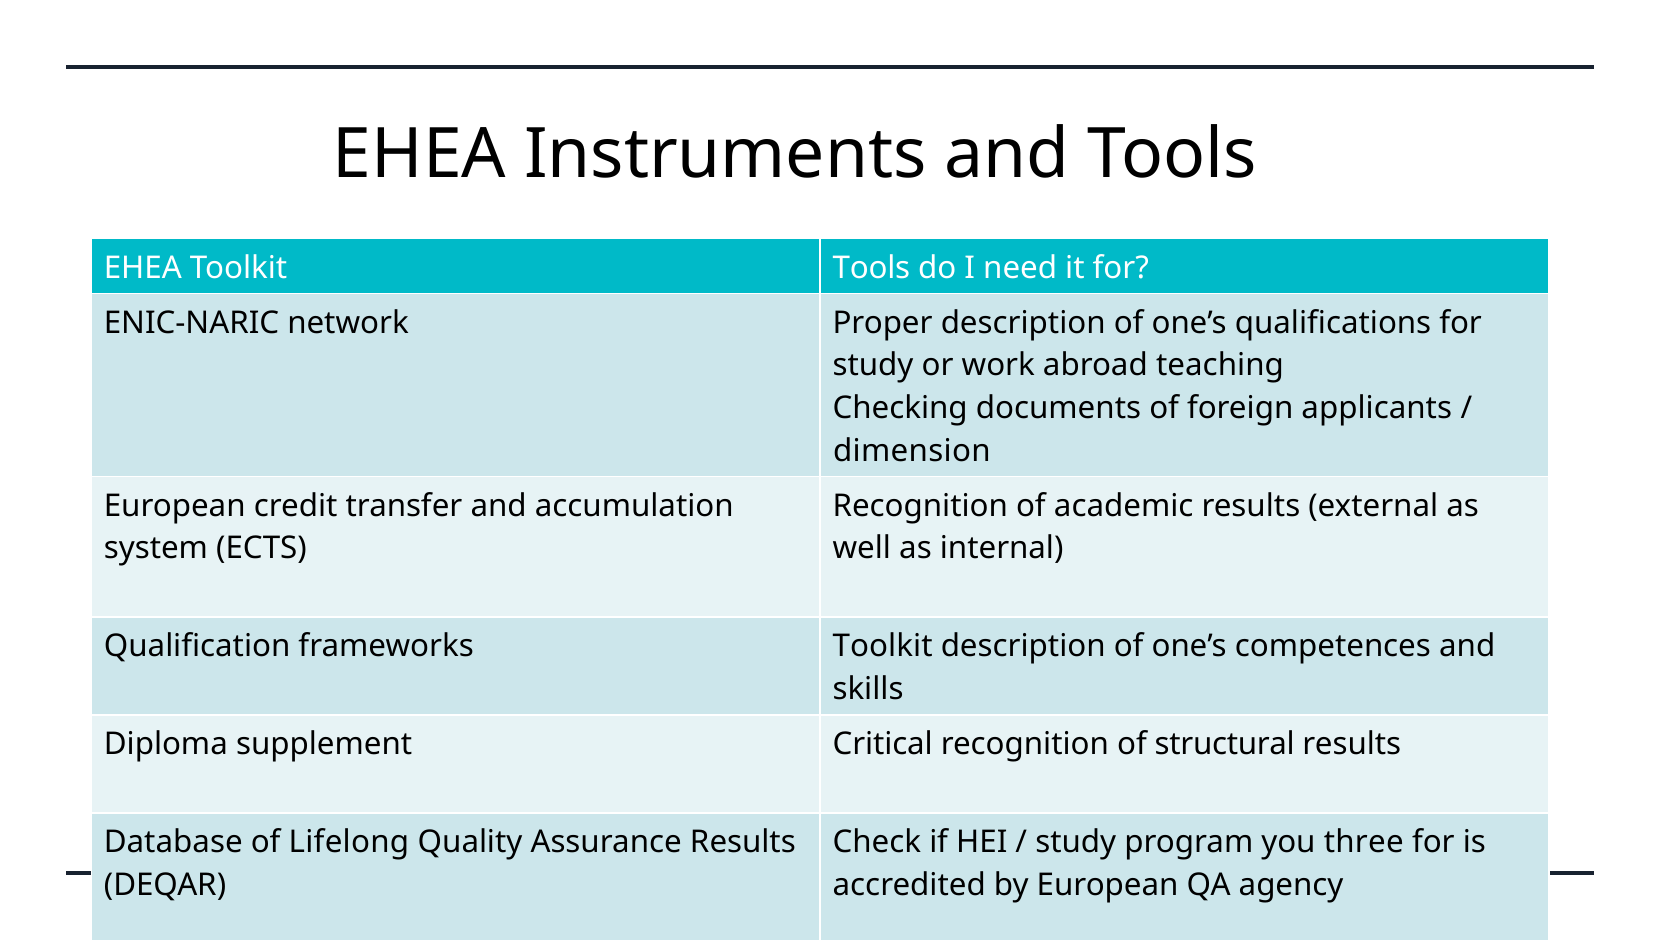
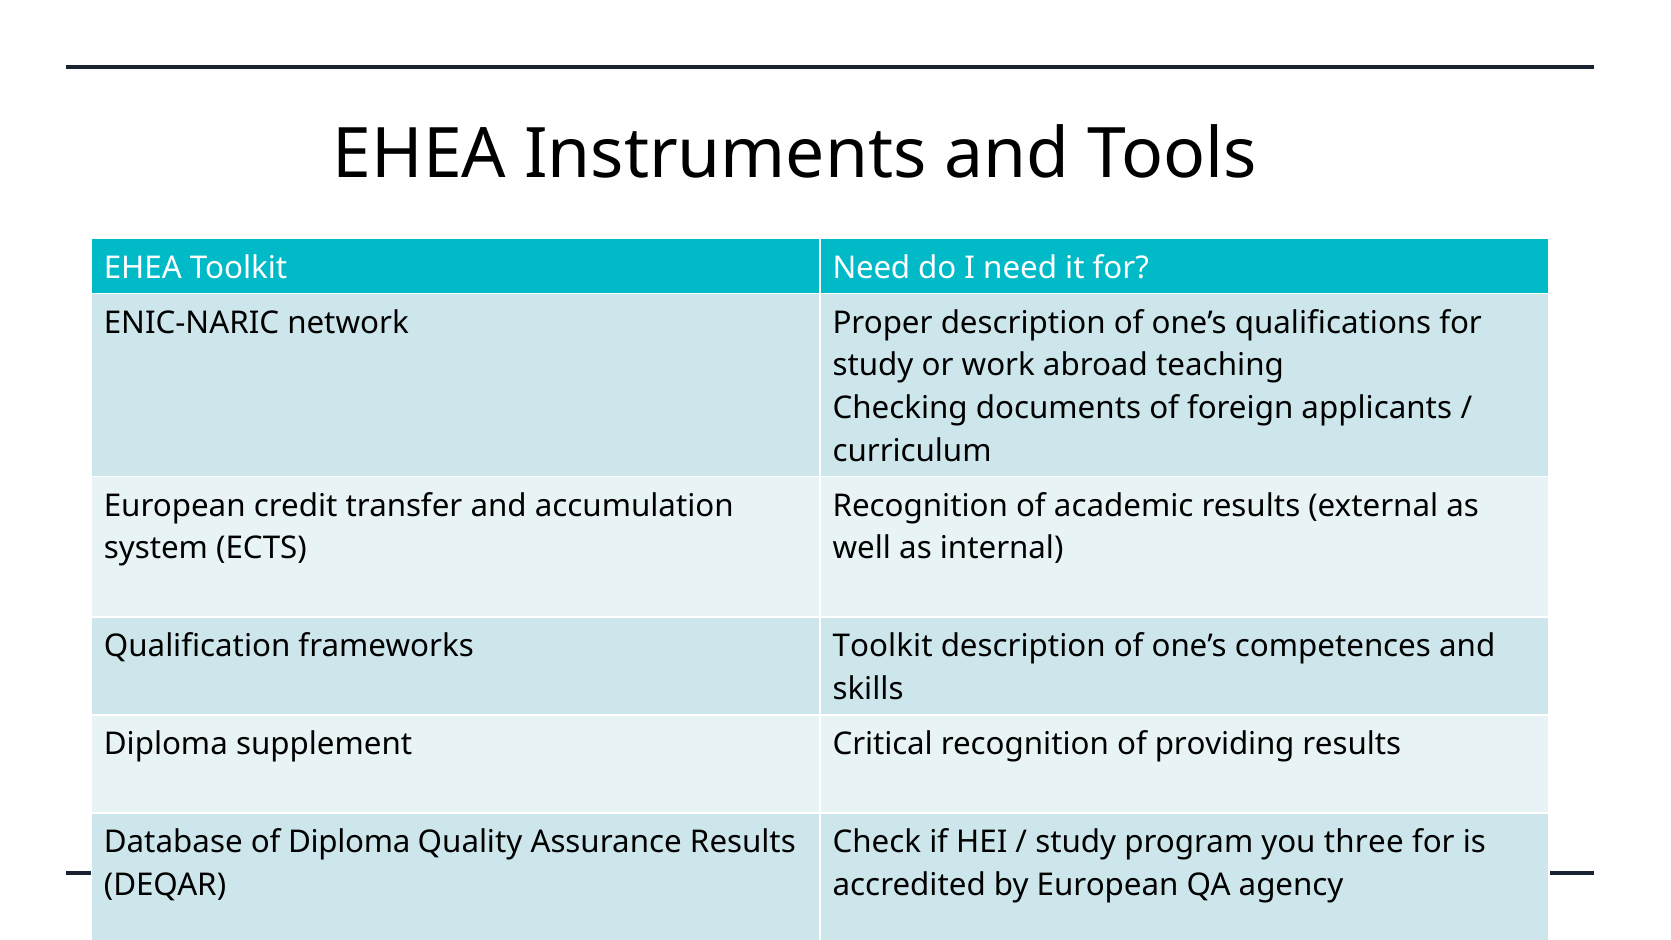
Toolkit Tools: Tools -> Need
dimension: dimension -> curriculum
structural: structural -> providing
of Lifelong: Lifelong -> Diploma
